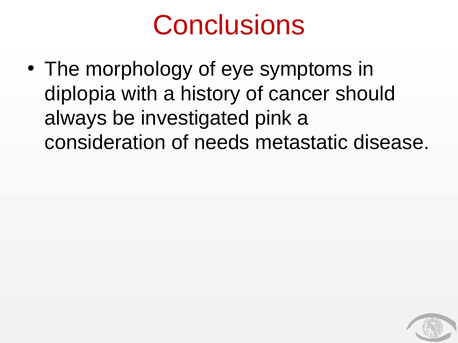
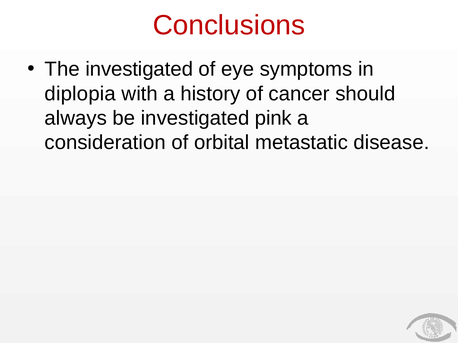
The morphology: morphology -> investigated
needs: needs -> orbital
